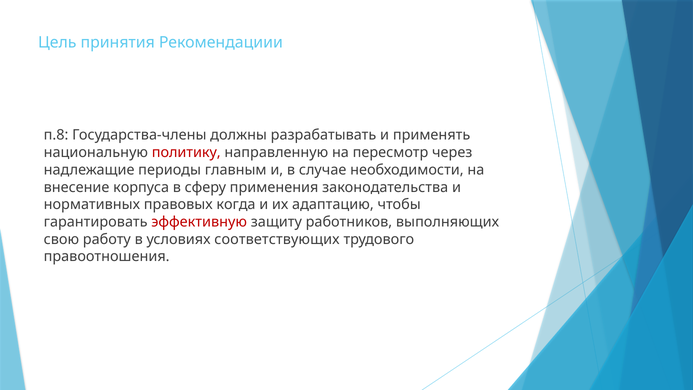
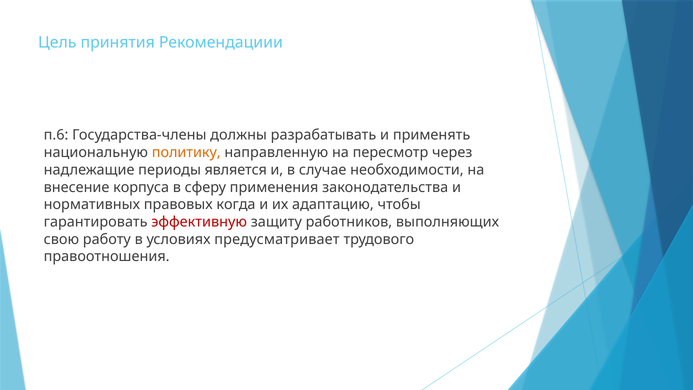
п.8: п.8 -> п.6
политику colour: red -> orange
главным: главным -> является
соответствующих: соответствующих -> предусматривает
